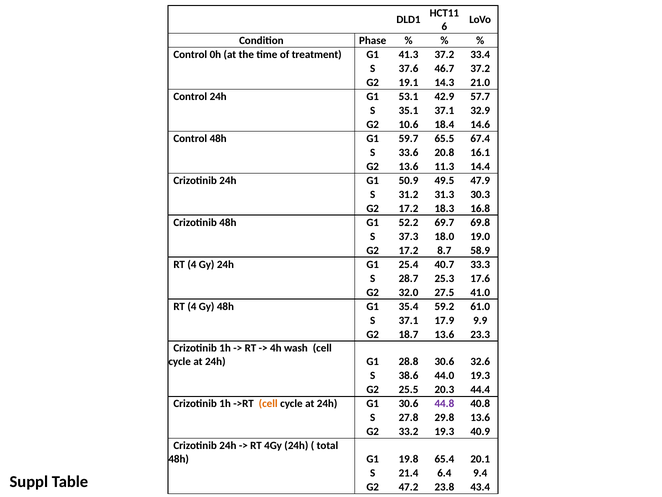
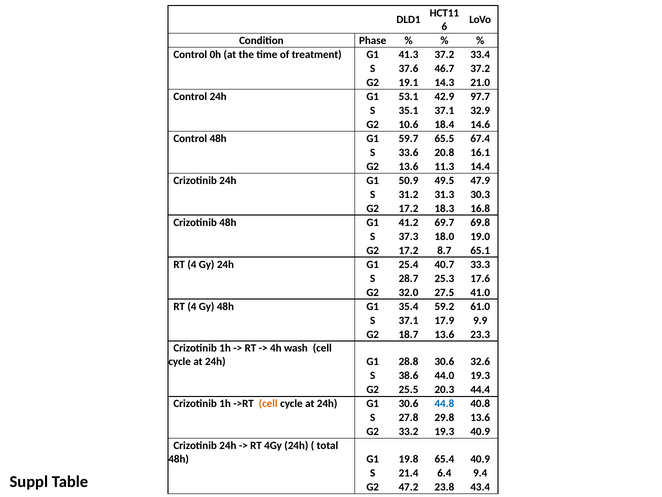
57.7: 57.7 -> 97.7
52.2: 52.2 -> 41.2
58.9: 58.9 -> 65.1
44.8 colour: purple -> blue
65.4 20.1: 20.1 -> 40.9
